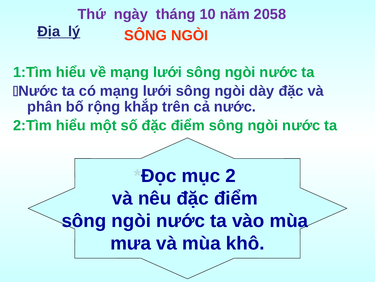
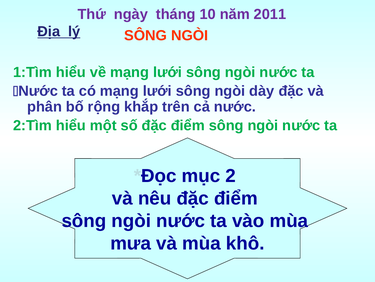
2058: 2058 -> 2011
